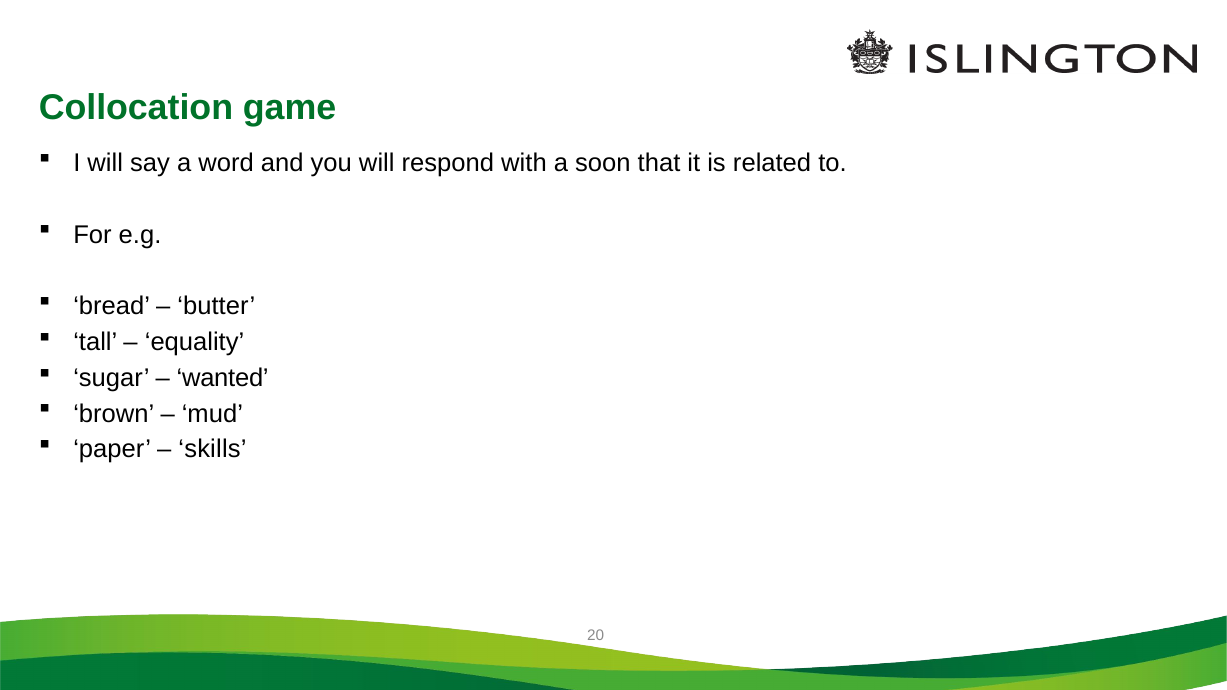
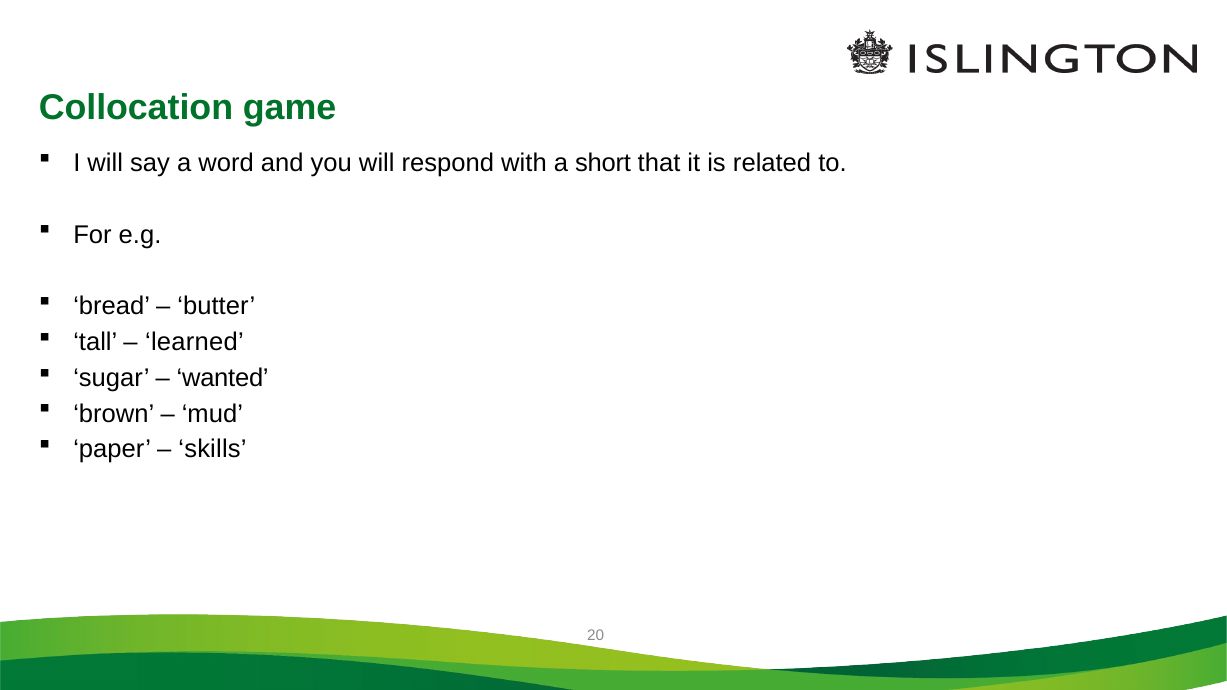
soon: soon -> short
equality: equality -> learned
